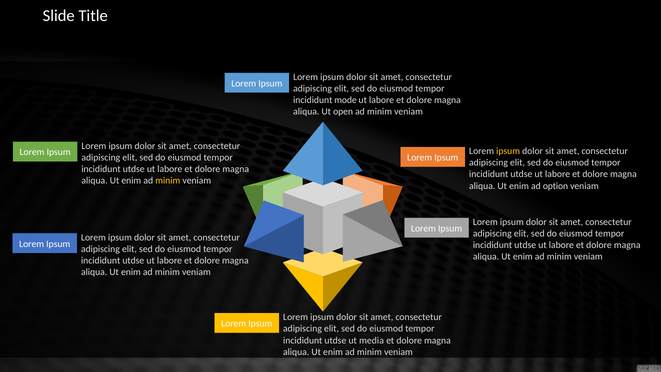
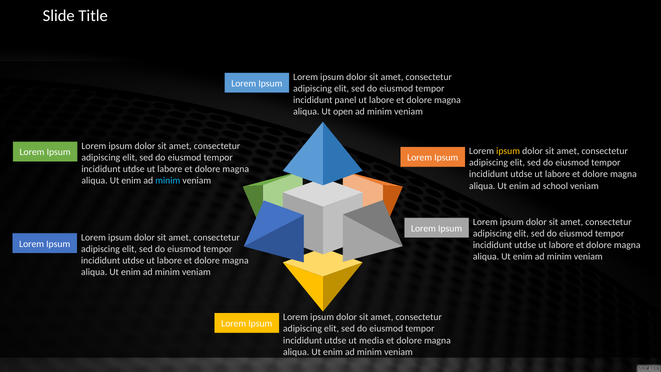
mode: mode -> panel
minim at (168, 180) colour: yellow -> light blue
option: option -> school
